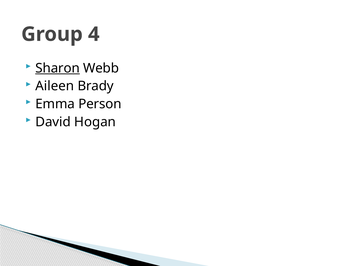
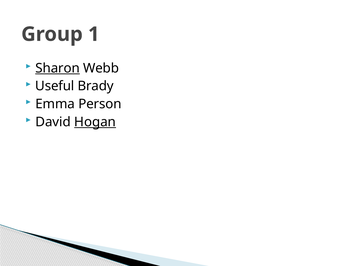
4: 4 -> 1
Aileen: Aileen -> Useful
Hogan underline: none -> present
